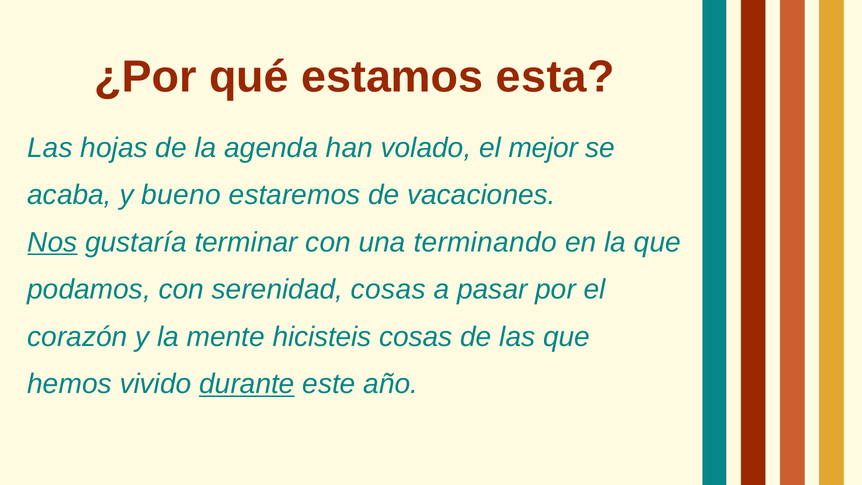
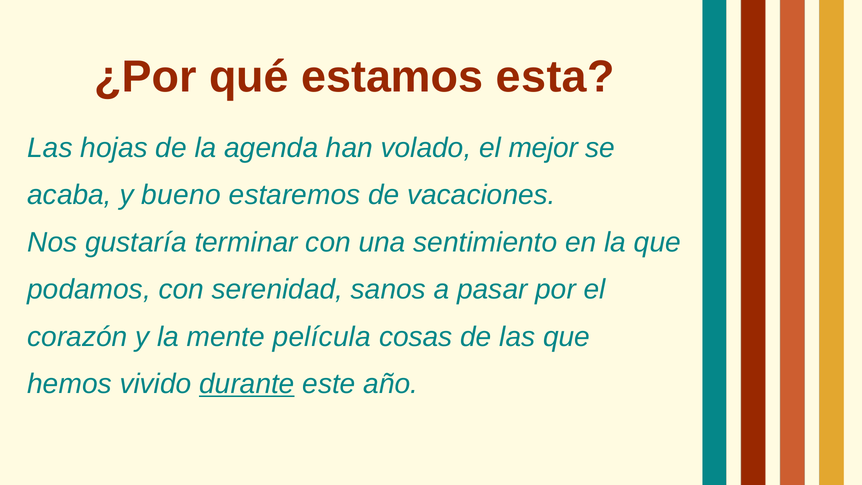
Nos underline: present -> none
terminando: terminando -> sentimiento
serenidad cosas: cosas -> sanos
hicisteis: hicisteis -> película
